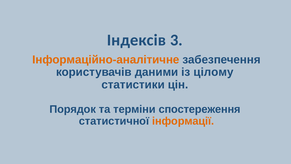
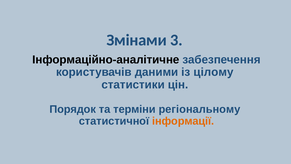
Індексів: Індексів -> Змінами
Інформаційно-аналітичне colour: orange -> black
спостереження: спостереження -> регіональному
